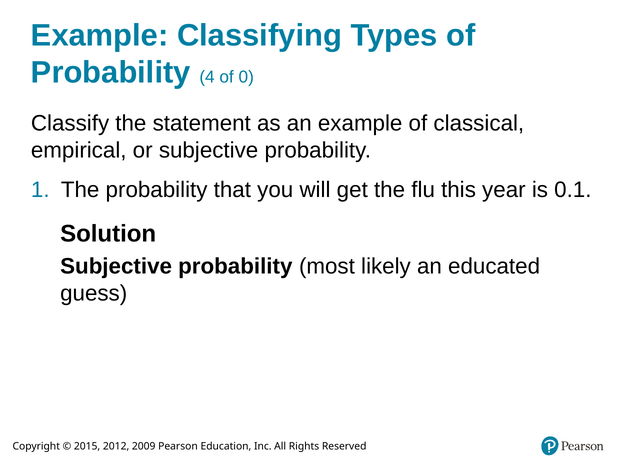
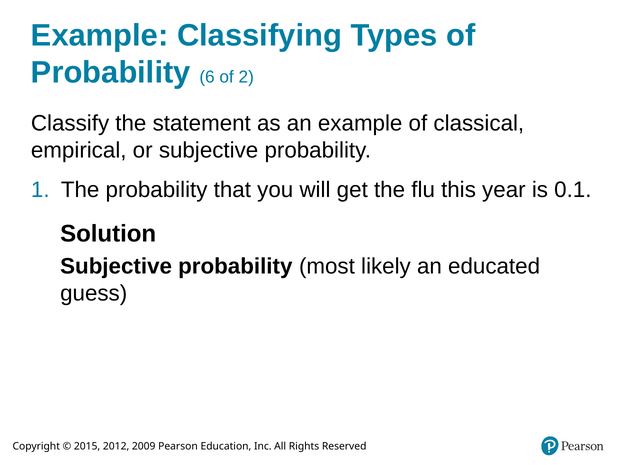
4: 4 -> 6
0: 0 -> 2
